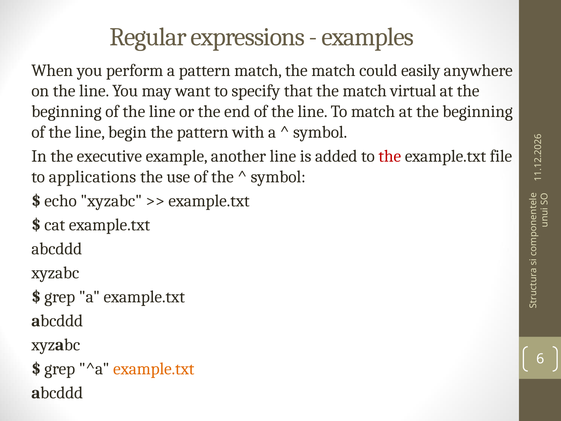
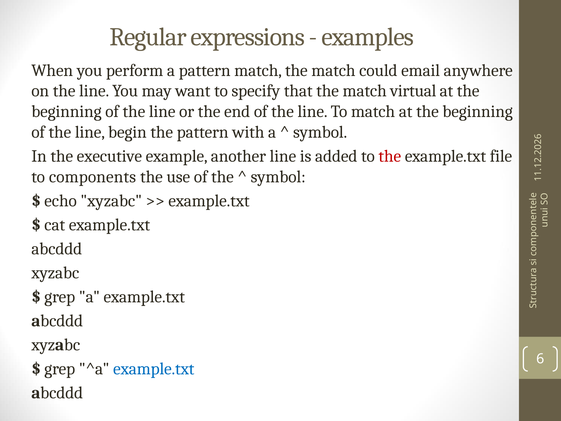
easily: easily -> email
applications: applications -> components
example.txt at (154, 369) colour: orange -> blue
